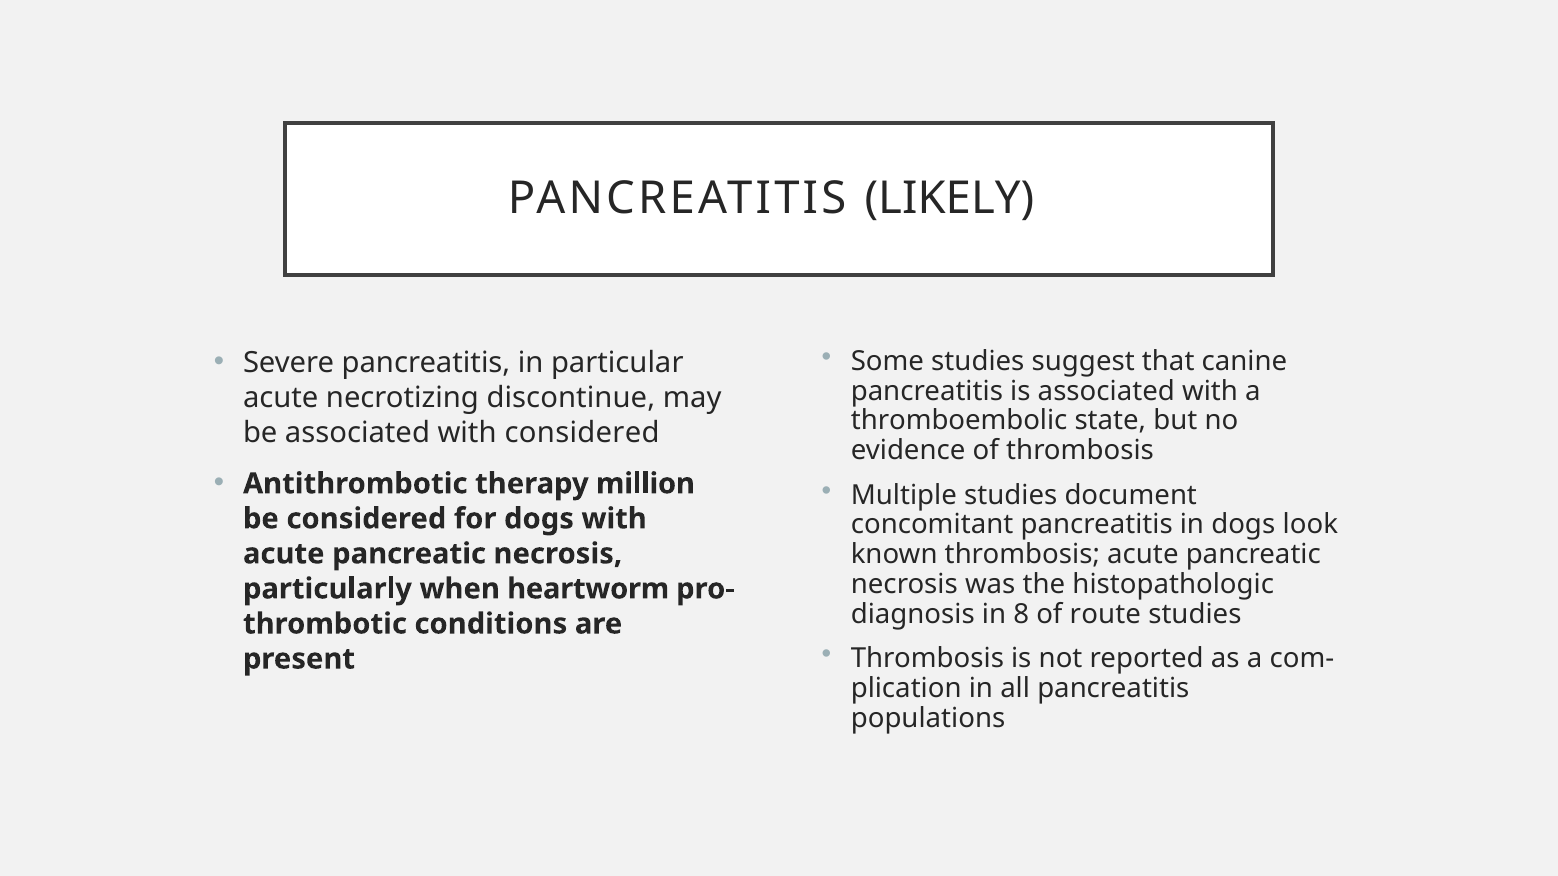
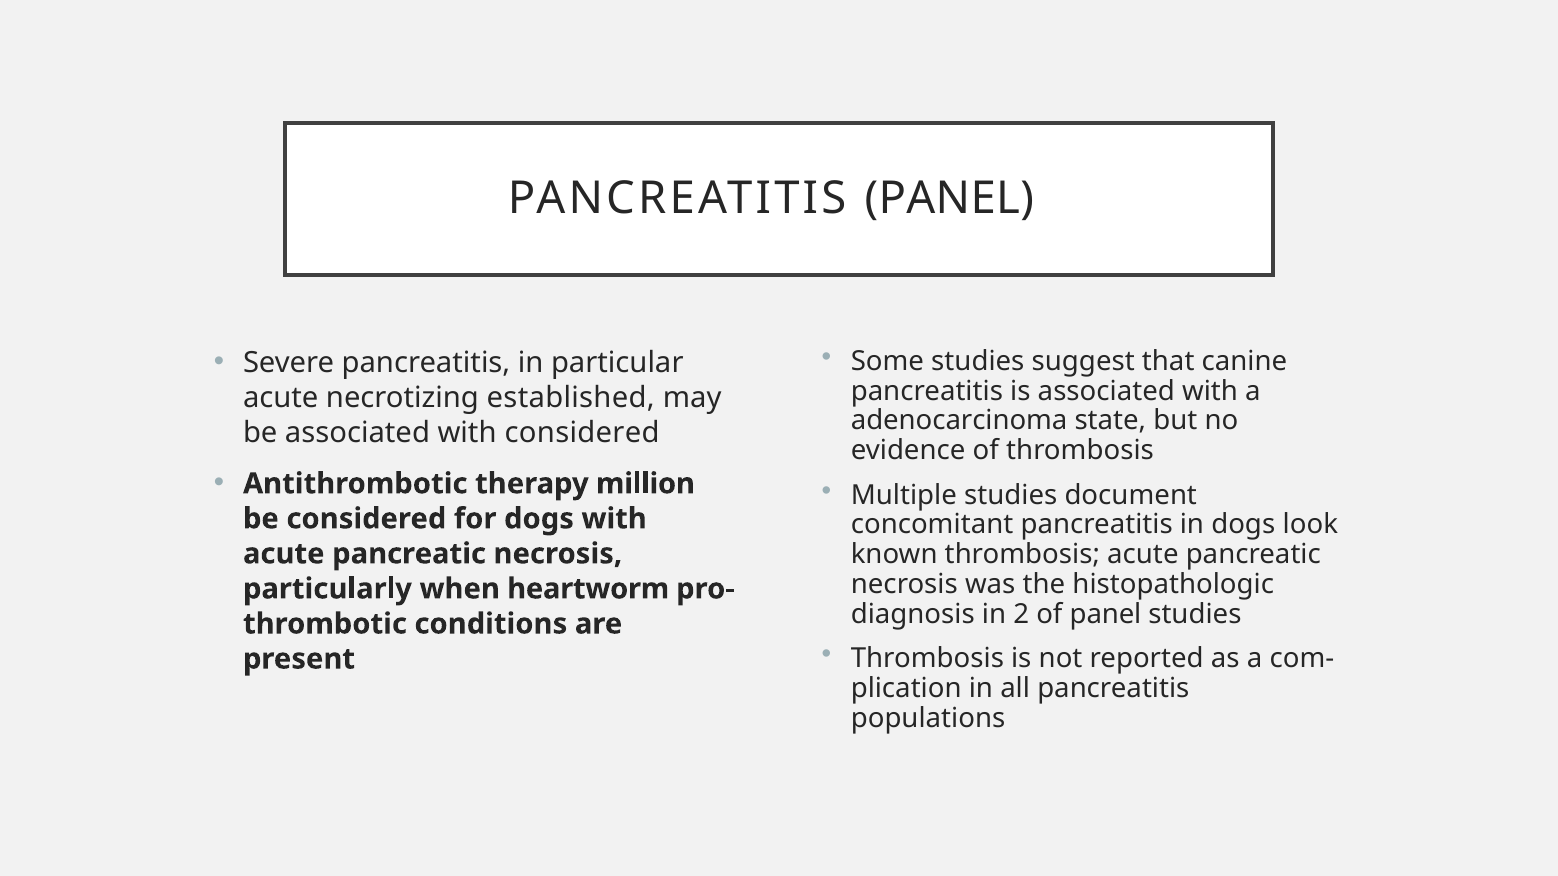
PANCREATITIS LIKELY: LIKELY -> PANEL
discontinue: discontinue -> established
thromboembolic: thromboembolic -> adenocarcinoma
8: 8 -> 2
of route: route -> panel
